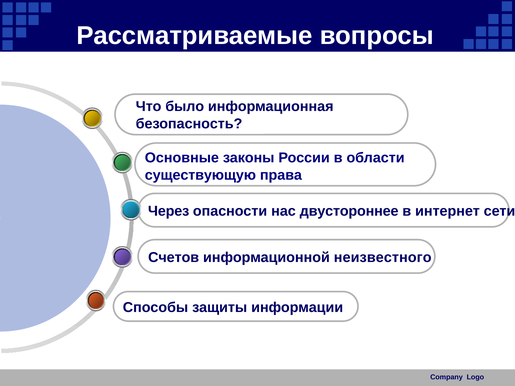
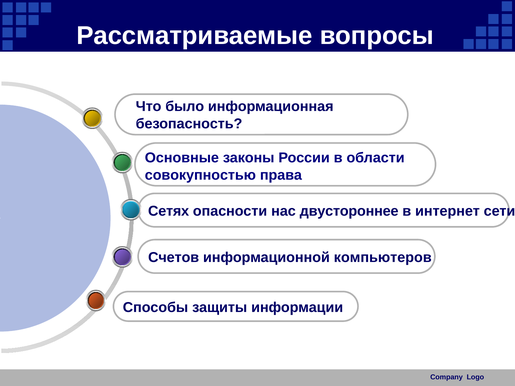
существующую: существующую -> совокупностью
Через: Через -> Сетях
неизвестного: неизвестного -> компьютеров
